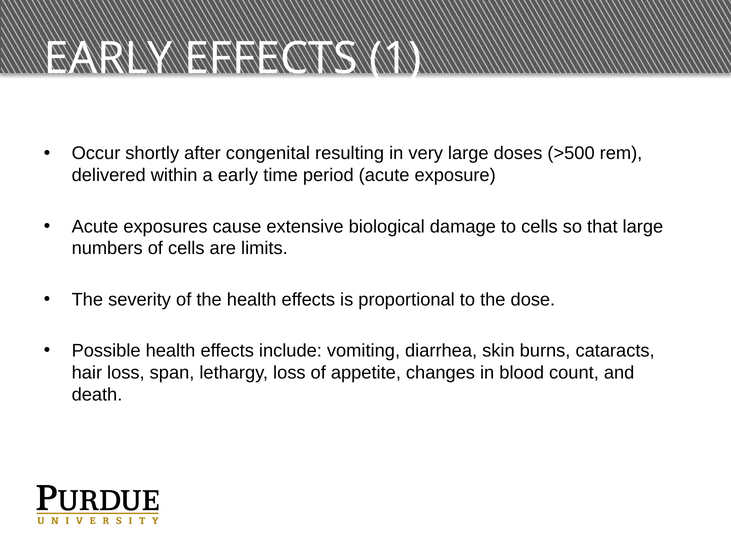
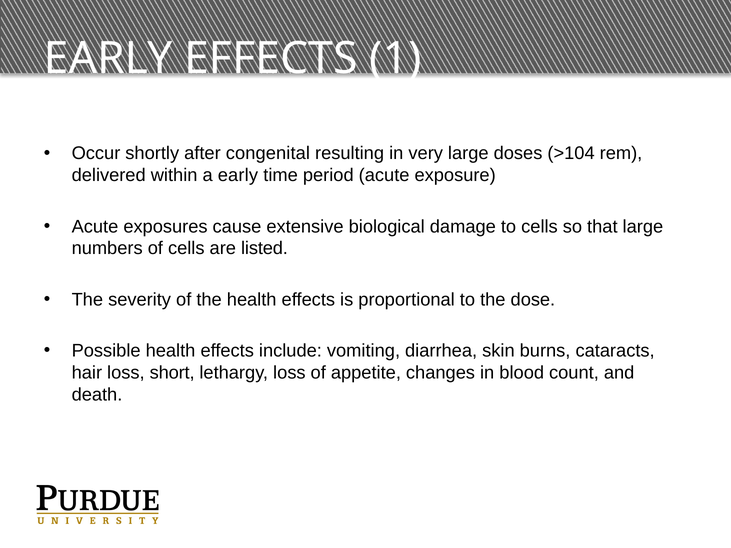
>500: >500 -> >104
limits: limits -> listed
span: span -> short
